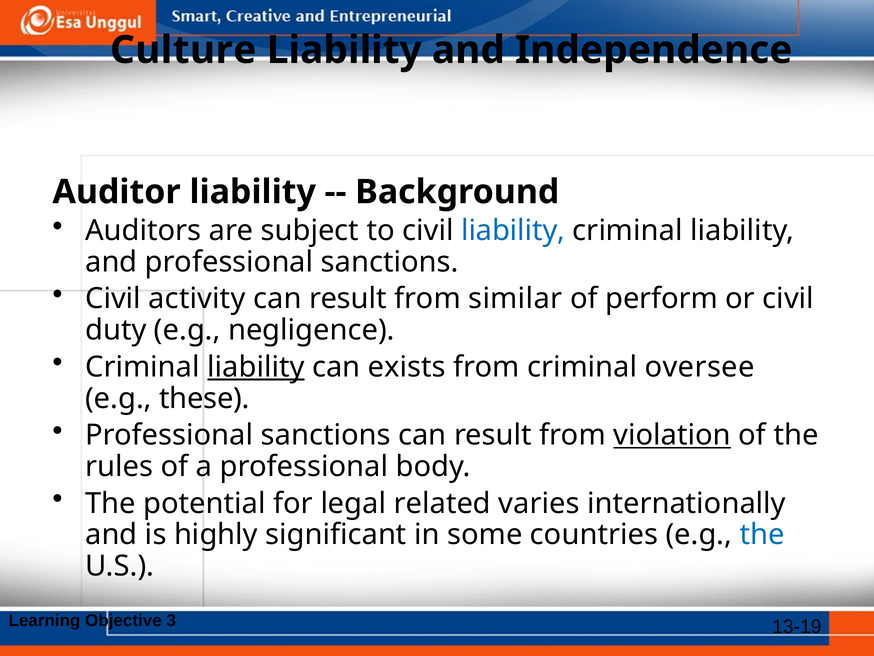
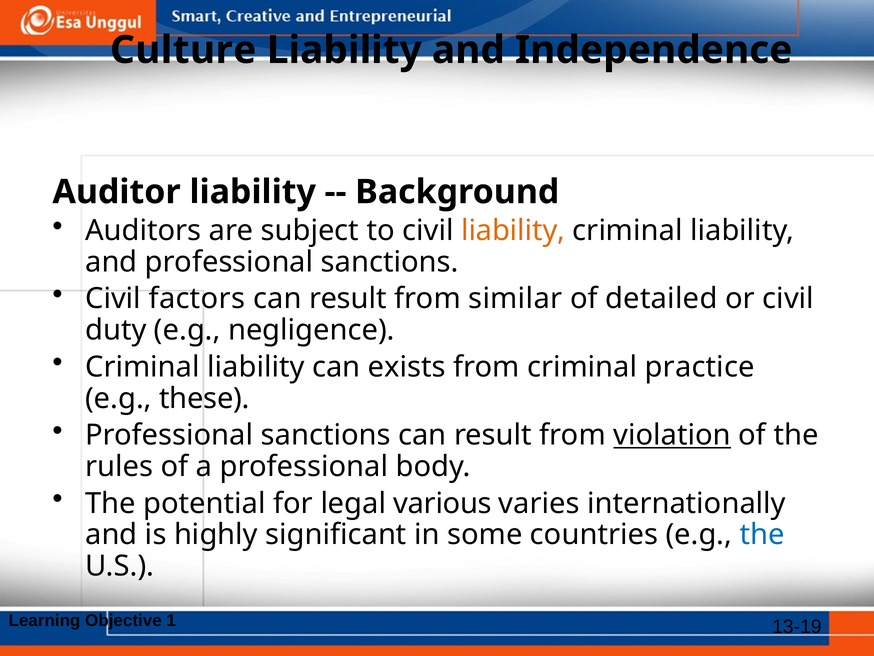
liability at (513, 230) colour: blue -> orange
activity: activity -> factors
perform: perform -> detailed
liability at (256, 367) underline: present -> none
oversee: oversee -> practice
related: related -> various
3: 3 -> 1
